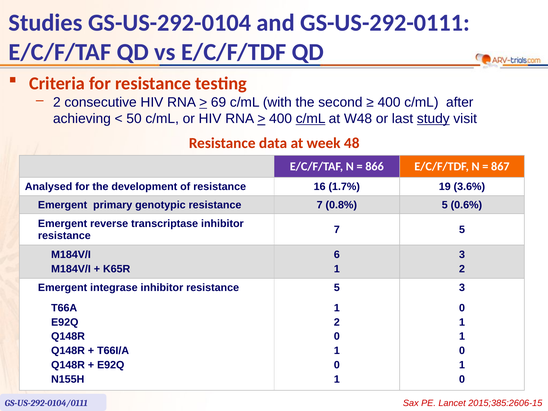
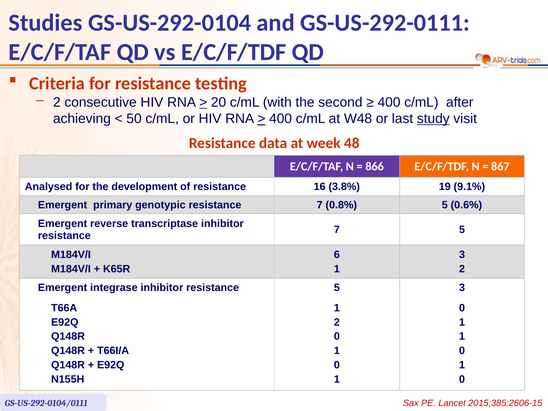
69: 69 -> 20
c/mL at (311, 119) underline: present -> none
1.7%: 1.7% -> 3.8%
3.6%: 3.6% -> 9.1%
